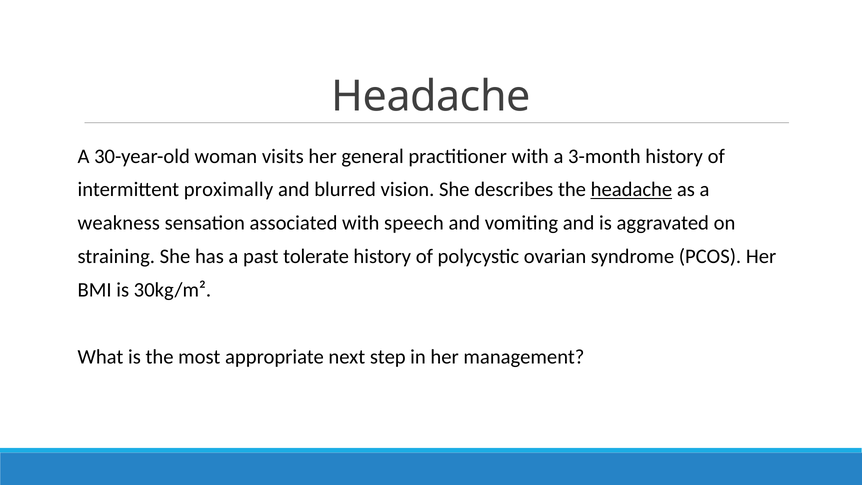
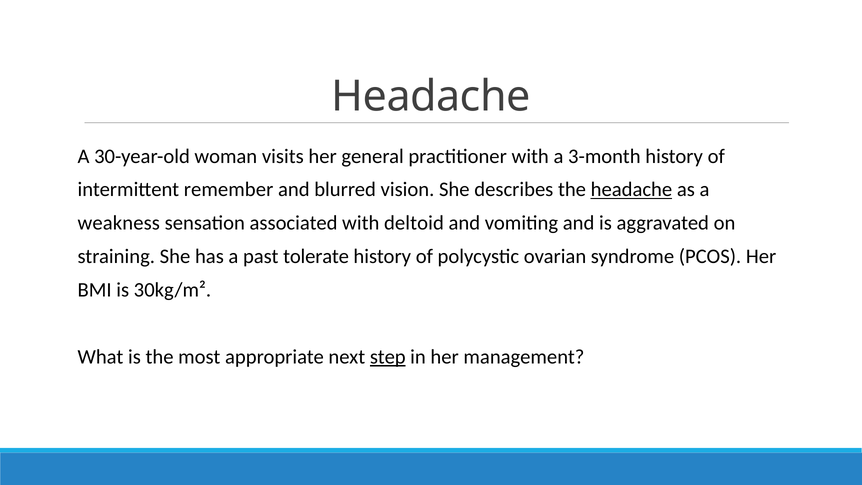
proximally: proximally -> remember
speech: speech -> deltoid
step underline: none -> present
